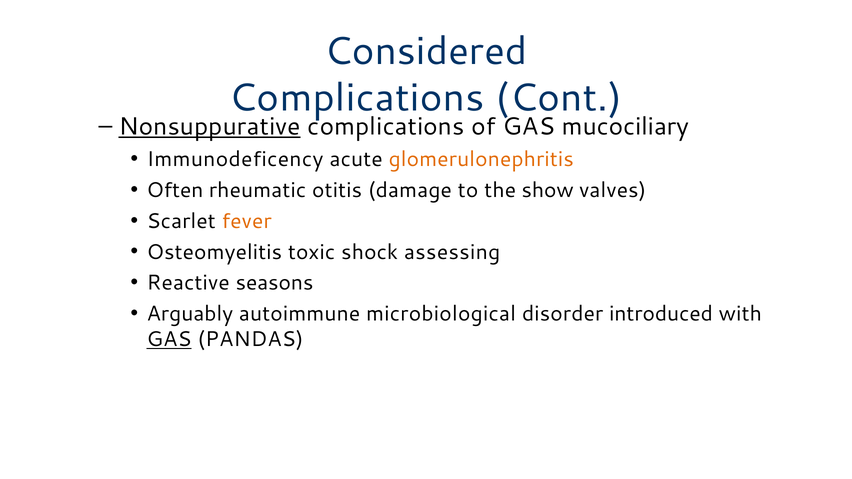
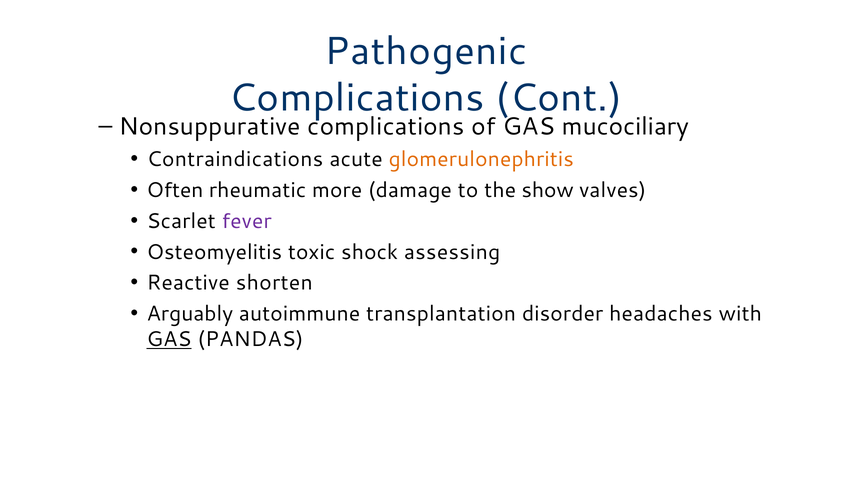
Considered: Considered -> Pathogenic
Nonsuppurative underline: present -> none
Immunodeficency: Immunodeficency -> Contraindications
otitis: otitis -> more
fever colour: orange -> purple
seasons: seasons -> shorten
microbiological: microbiological -> transplantation
introduced: introduced -> headaches
